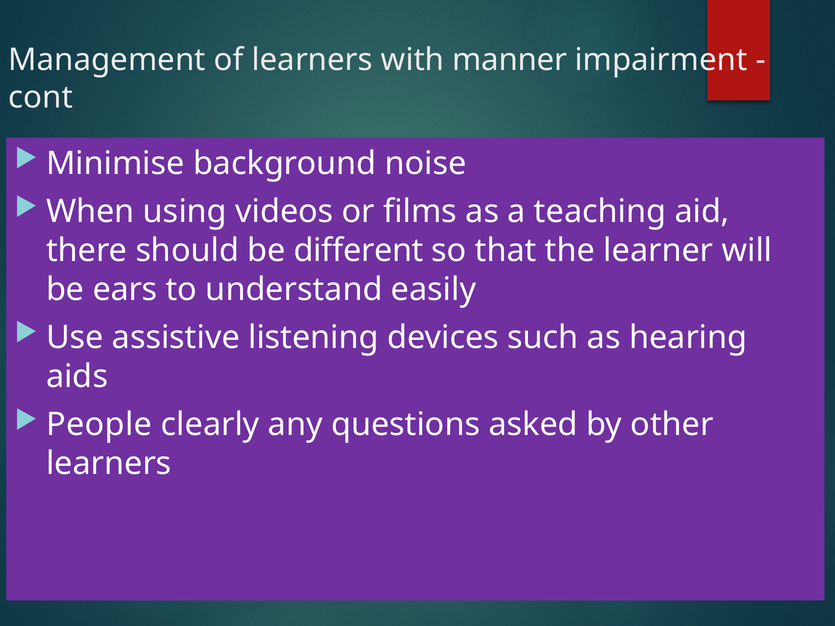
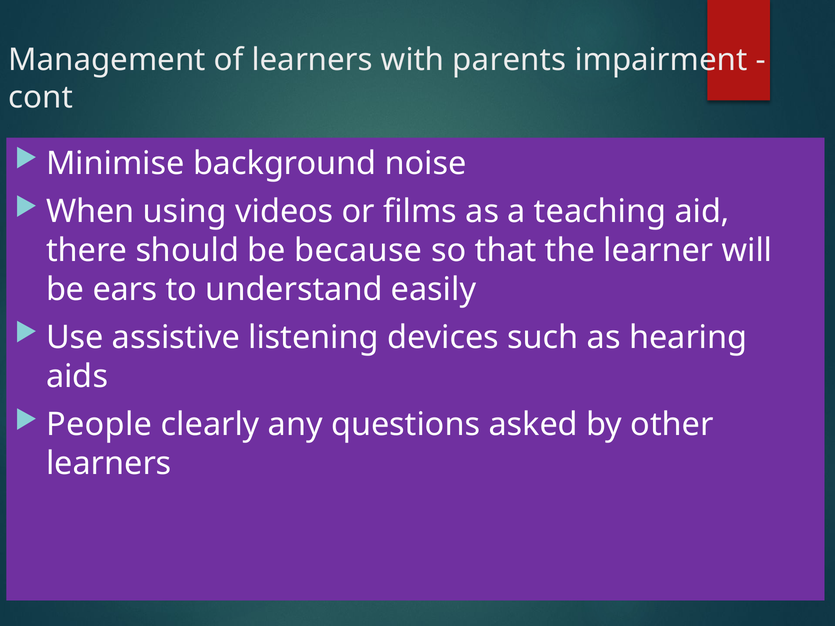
manner: manner -> parents
different: different -> because
